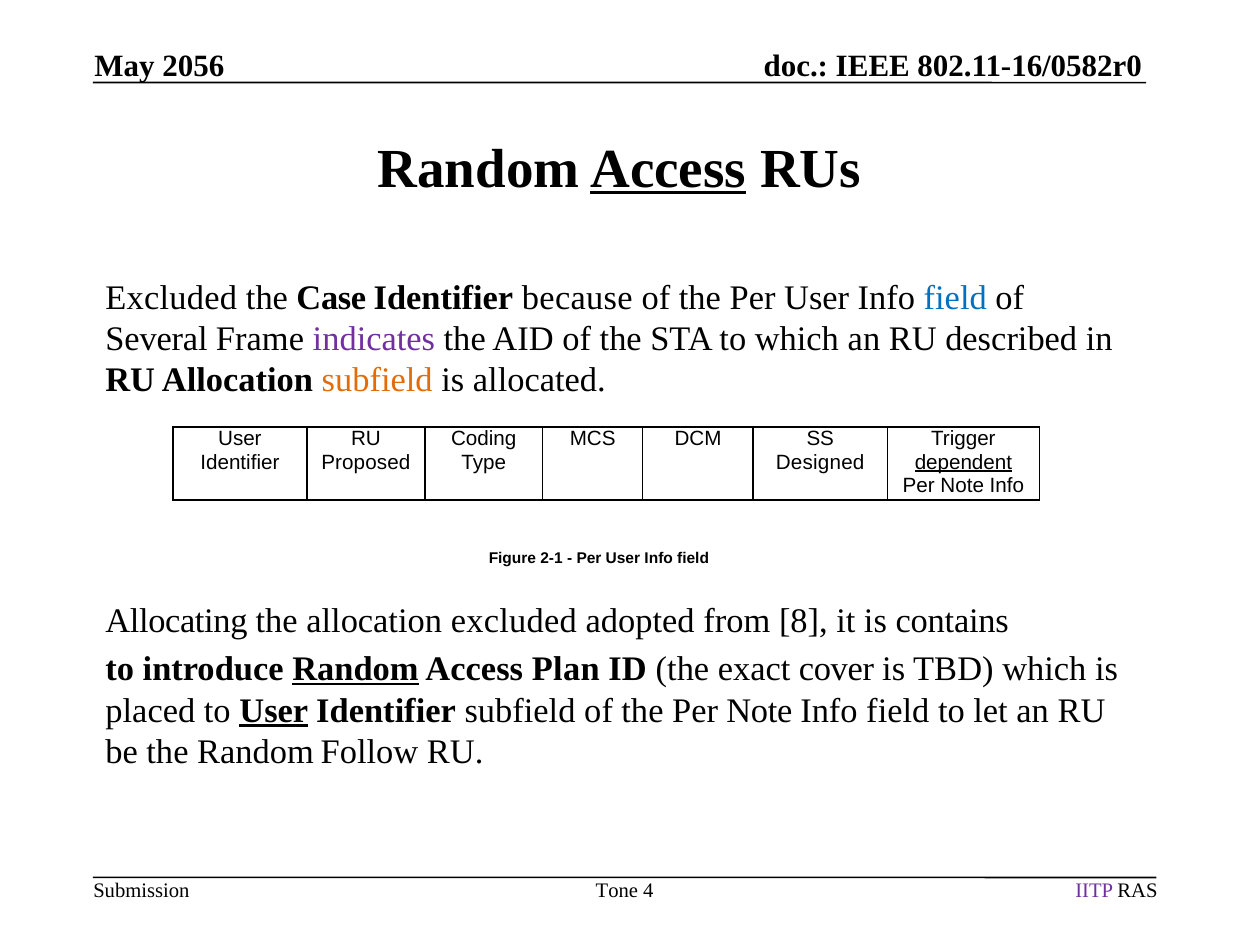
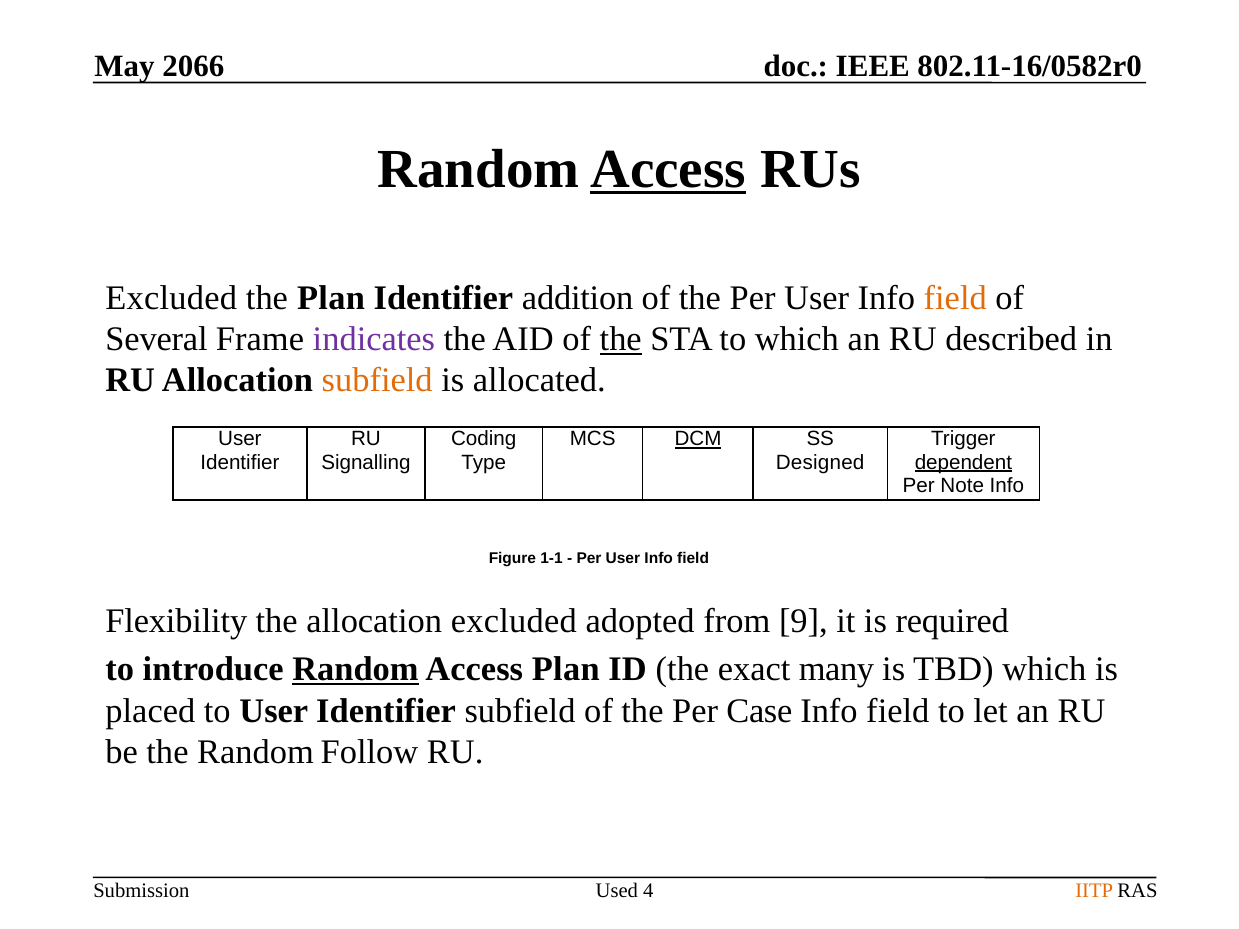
2056: 2056 -> 2066
the Case: Case -> Plan
because: because -> addition
field at (955, 298) colour: blue -> orange
the at (621, 339) underline: none -> present
DCM underline: none -> present
Proposed: Proposed -> Signalling
2‑1: 2‑1 -> 1‑1
Allocating: Allocating -> Flexibility
8: 8 -> 9
contains: contains -> required
cover: cover -> many
User at (274, 711) underline: present -> none
the Per Note: Note -> Case
Tone: Tone -> Used
IITP colour: purple -> orange
